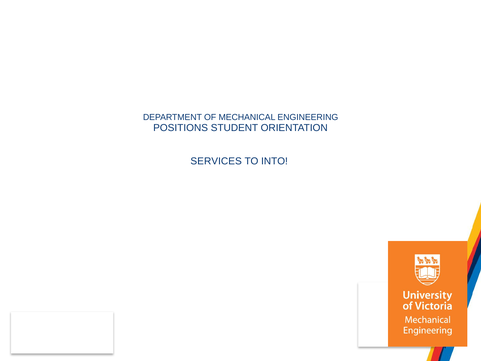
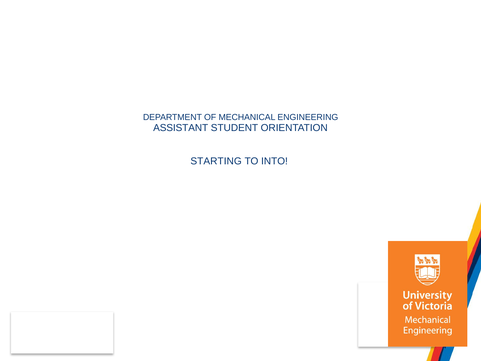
POSITIONS: POSITIONS -> ASSISTANT
SERVICES: SERVICES -> STARTING
